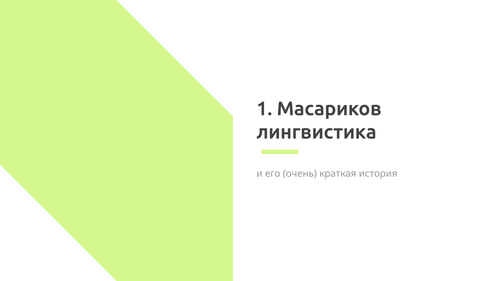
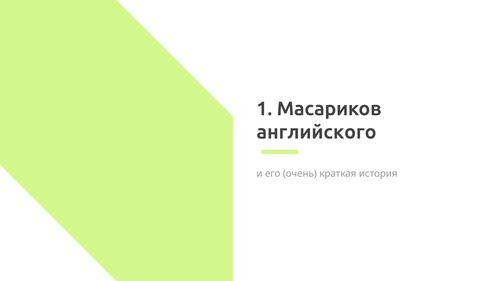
лингвистика: лингвистика -> английского
